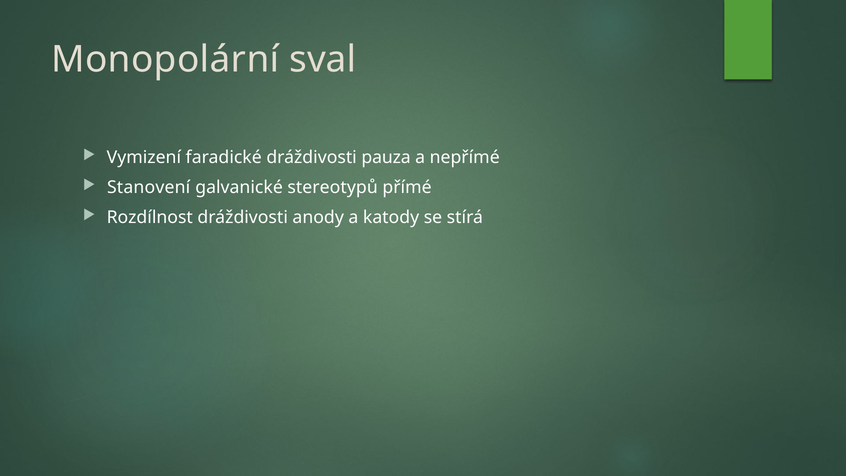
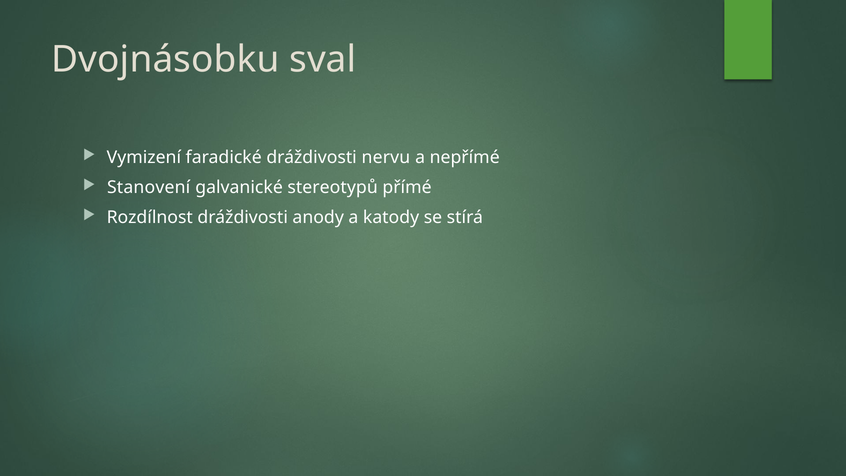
Monopolární: Monopolární -> Dvojnásobku
pauza: pauza -> nervu
